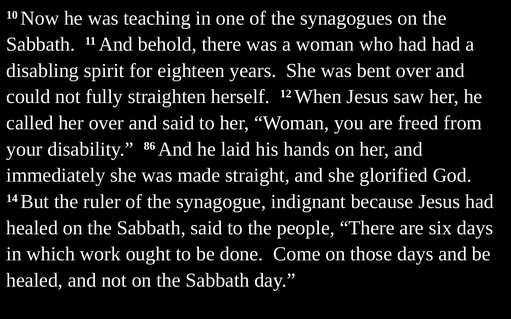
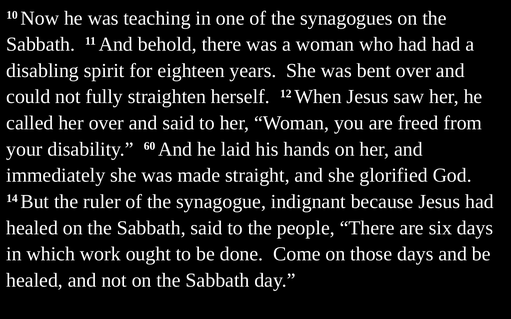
86: 86 -> 60
